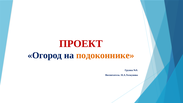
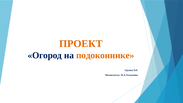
ПРОЕКТ colour: red -> orange
